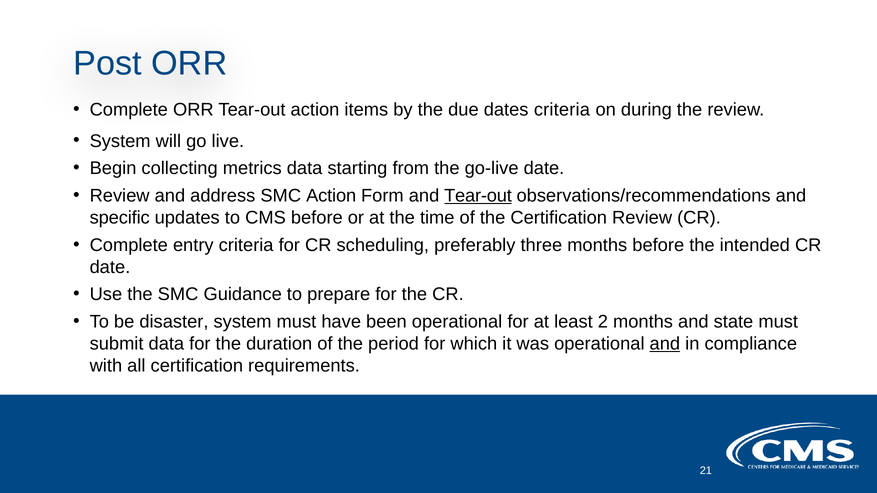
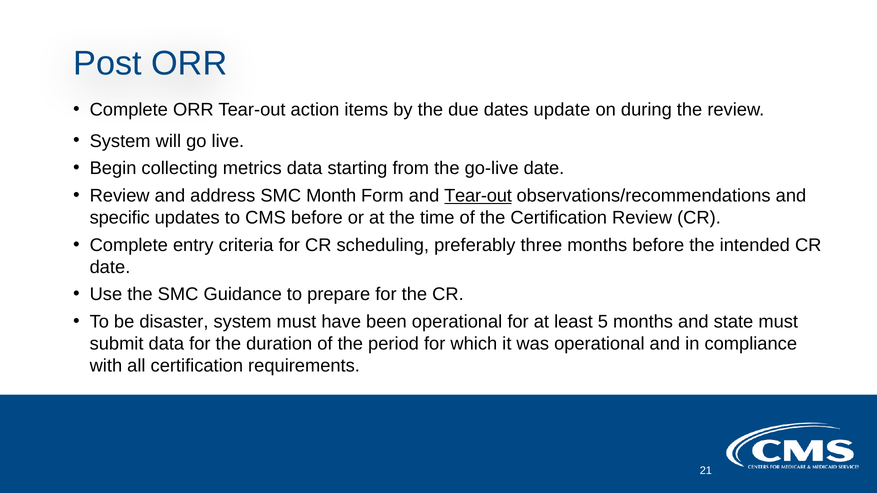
dates criteria: criteria -> update
SMC Action: Action -> Month
2: 2 -> 5
and at (665, 344) underline: present -> none
